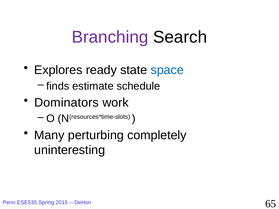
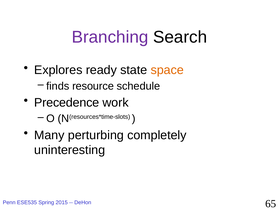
space colour: blue -> orange
estimate: estimate -> resource
Dominators: Dominators -> Precedence
